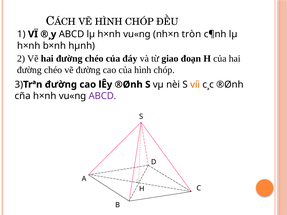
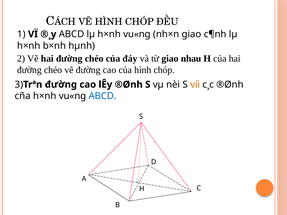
nh×n tròn: tròn -> giao
đoạn: đoạn -> nhau
ABCD at (103, 96) colour: purple -> blue
